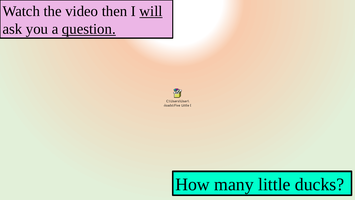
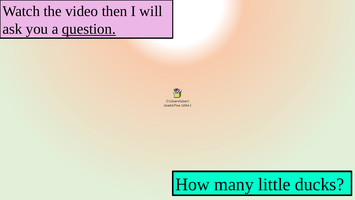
will underline: present -> none
